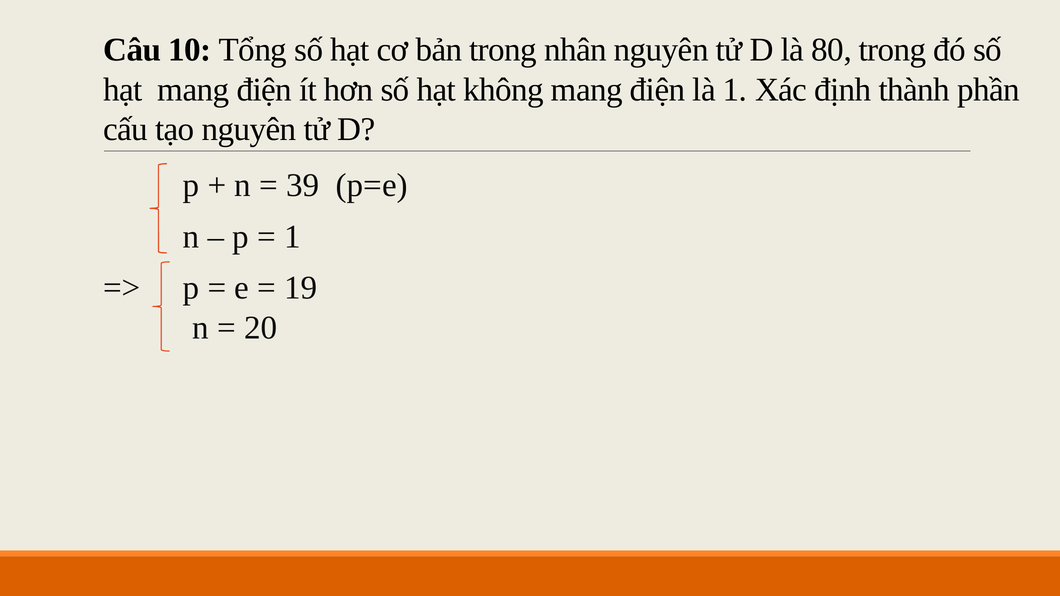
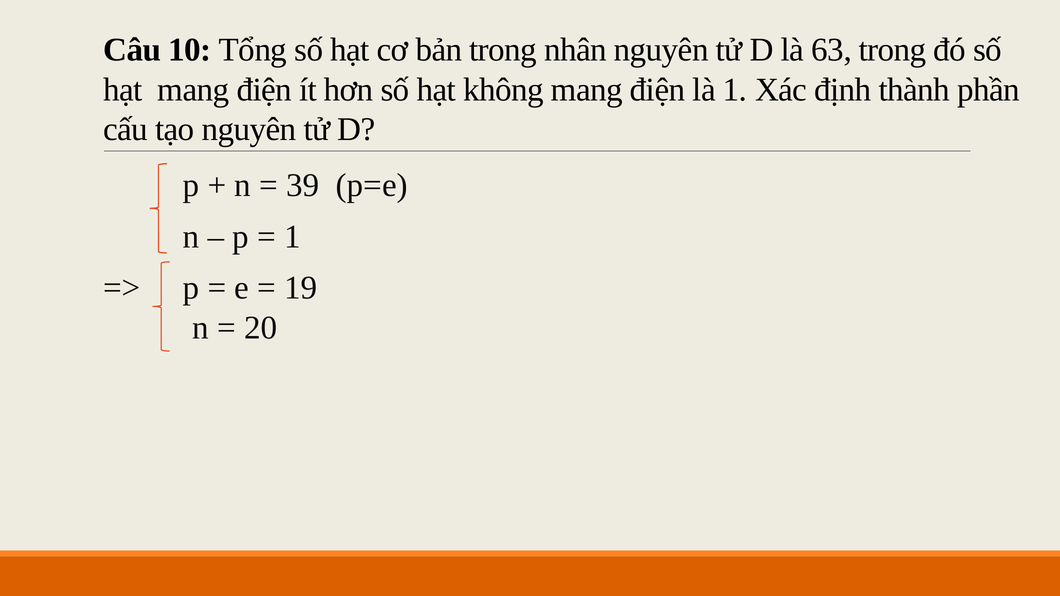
80: 80 -> 63
